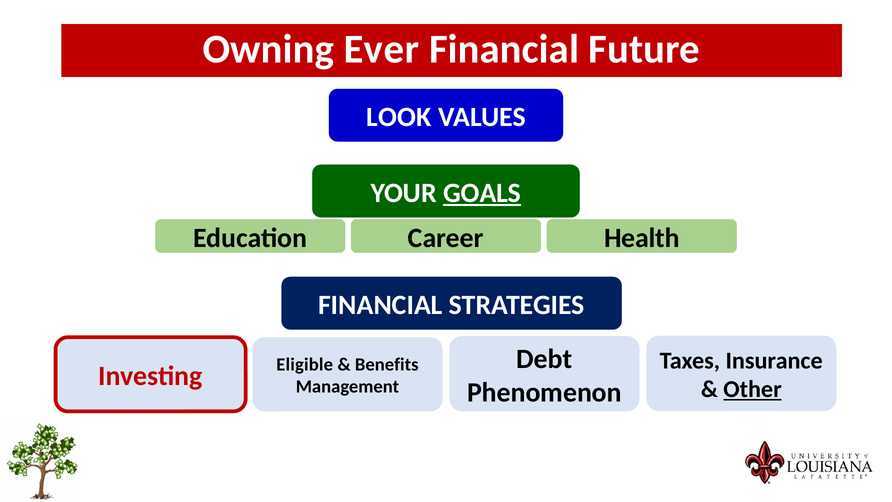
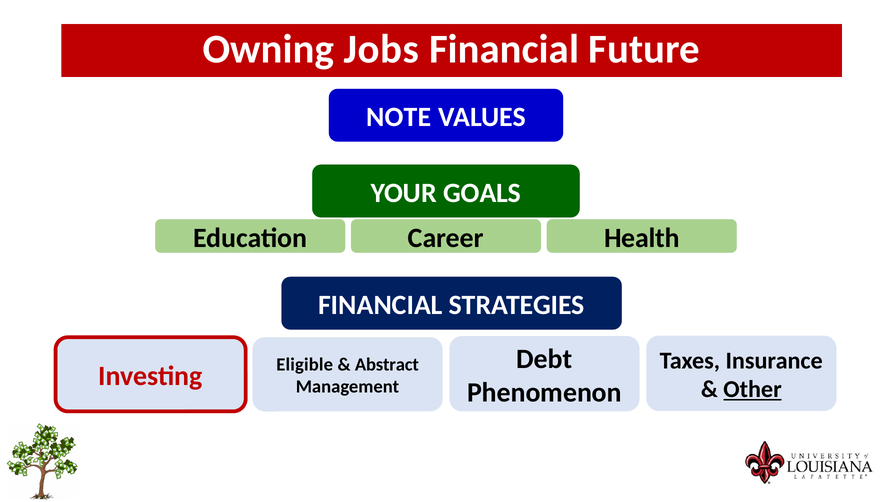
Ever: Ever -> Jobs
LOOK: LOOK -> NOTE
GOALS underline: present -> none
Benefits: Benefits -> Abstract
